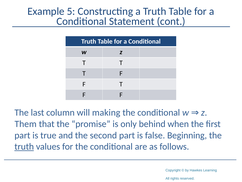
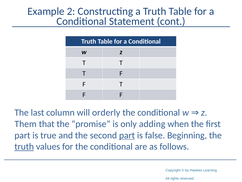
5: 5 -> 2
making: making -> orderly
behind: behind -> adding
part at (127, 135) underline: none -> present
